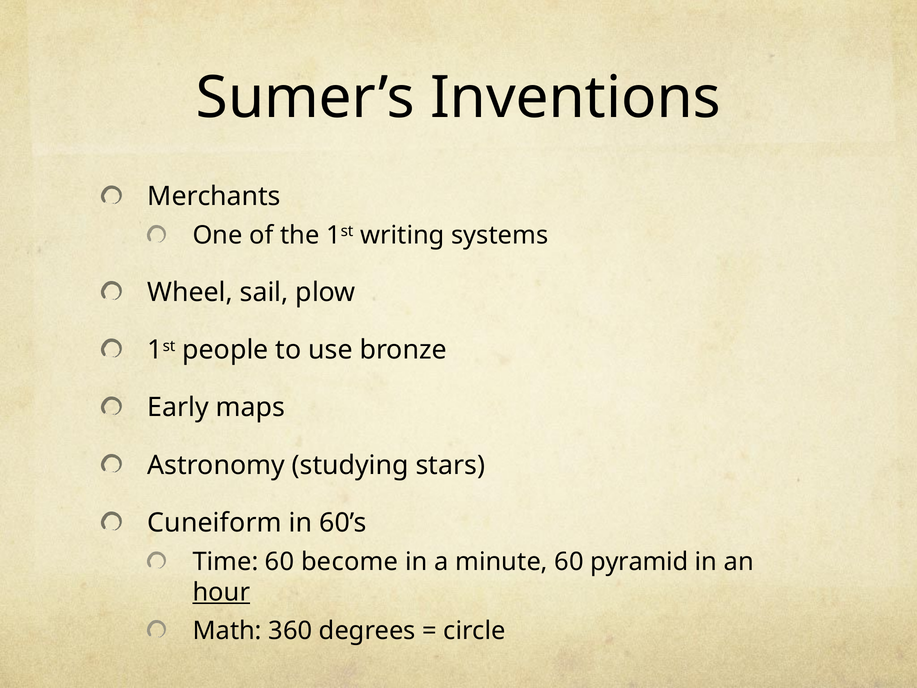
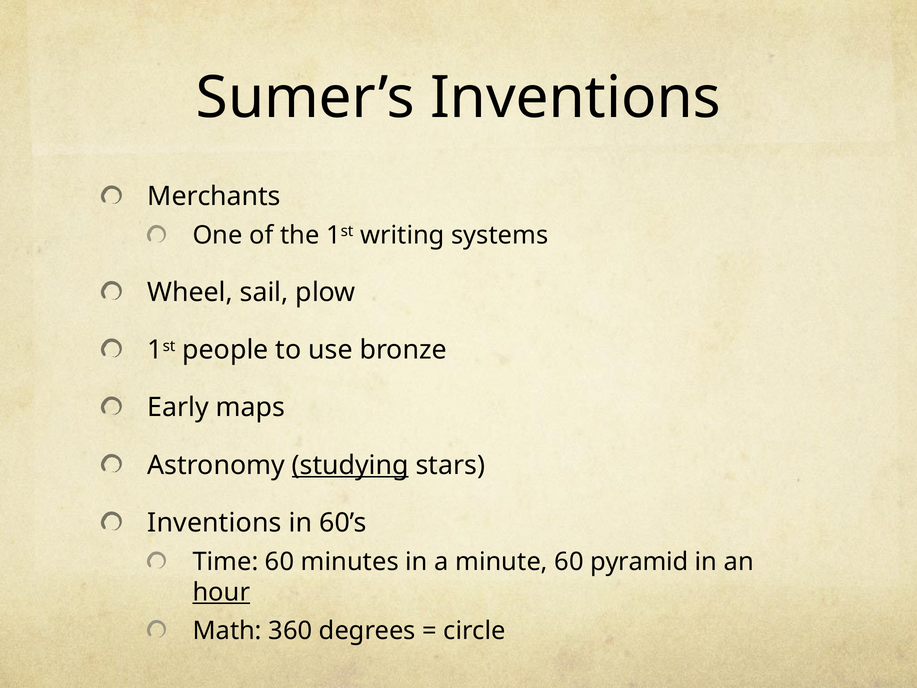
studying underline: none -> present
Cuneiform at (215, 523): Cuneiform -> Inventions
become: become -> minutes
